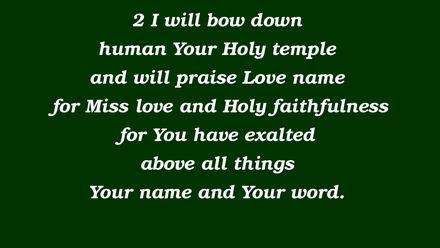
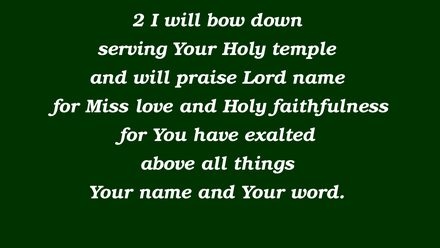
human: human -> serving
praise Love: Love -> Lord
